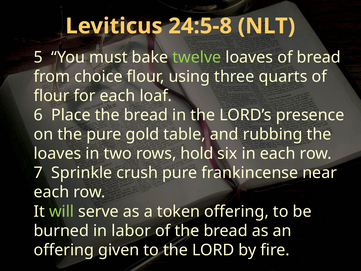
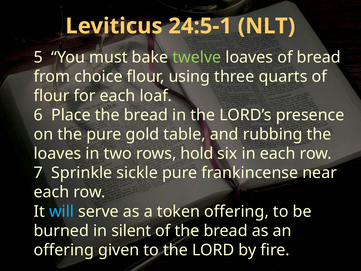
24:5-8: 24:5-8 -> 24:5-1
crush: crush -> sickle
will colour: light green -> light blue
labor: labor -> silent
